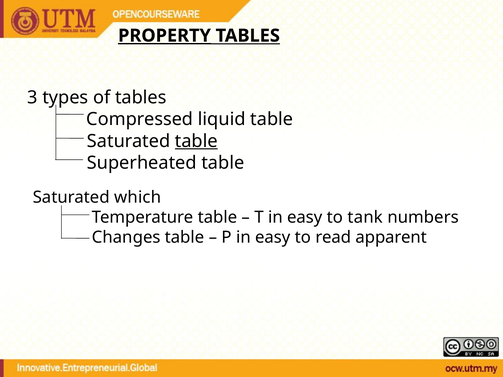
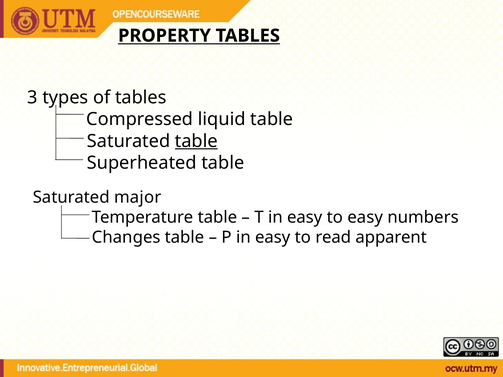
PROPERTY underline: present -> none
which: which -> major
to tank: tank -> easy
